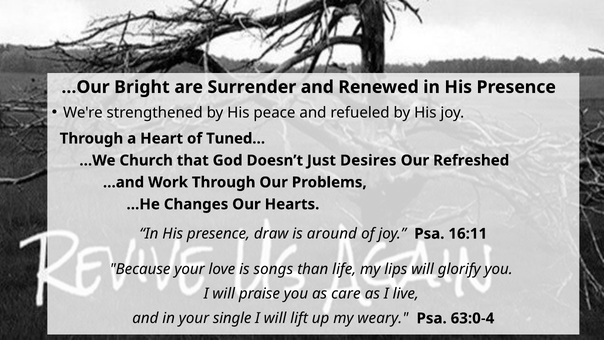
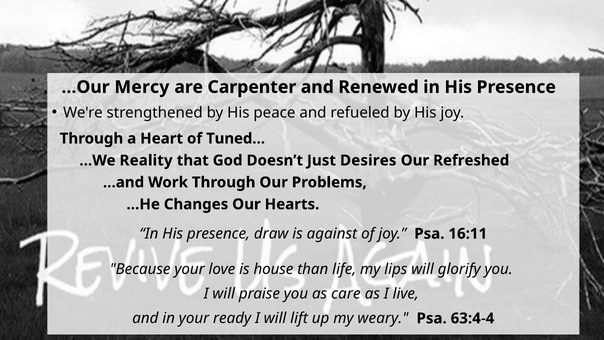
Bright: Bright -> Mercy
Surrender: Surrender -> Carpenter
Church: Church -> Reality
around: around -> against
songs: songs -> house
single: single -> ready
63:0-4: 63:0-4 -> 63:4-4
